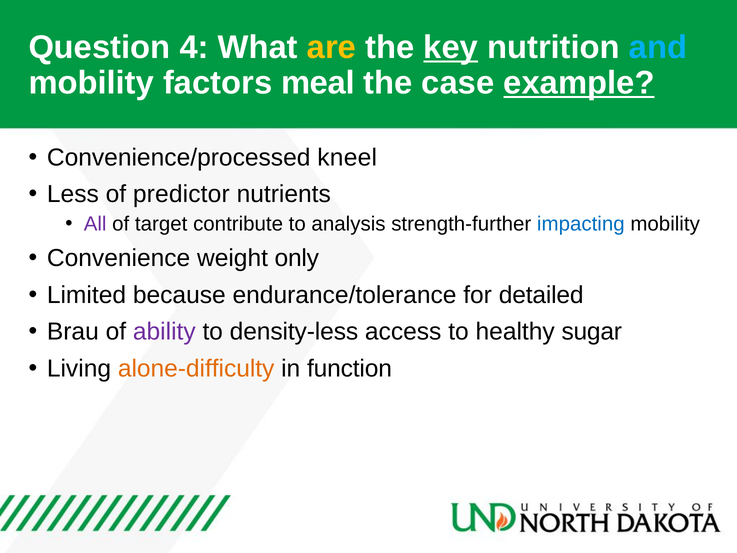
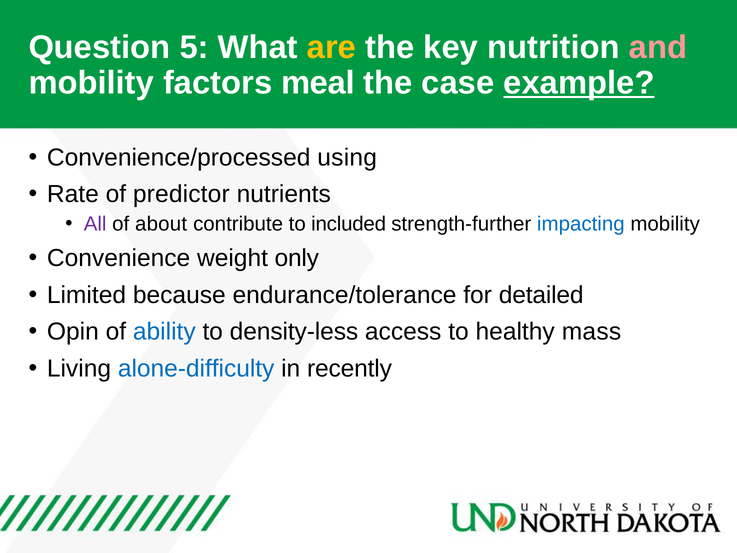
4: 4 -> 5
key underline: present -> none
and colour: light blue -> pink
kneel: kneel -> using
Less: Less -> Rate
target: target -> about
analysis: analysis -> included
Brau: Brau -> Opin
ability colour: purple -> blue
sugar: sugar -> mass
alone-difficulty colour: orange -> blue
function: function -> recently
